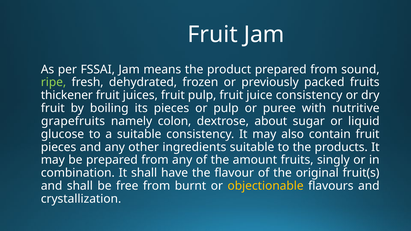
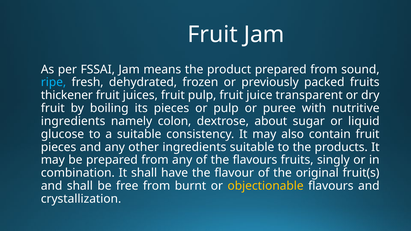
ripe colour: light green -> light blue
juice consistency: consistency -> transparent
grapefruits at (73, 121): grapefruits -> ingredients
the amount: amount -> flavours
